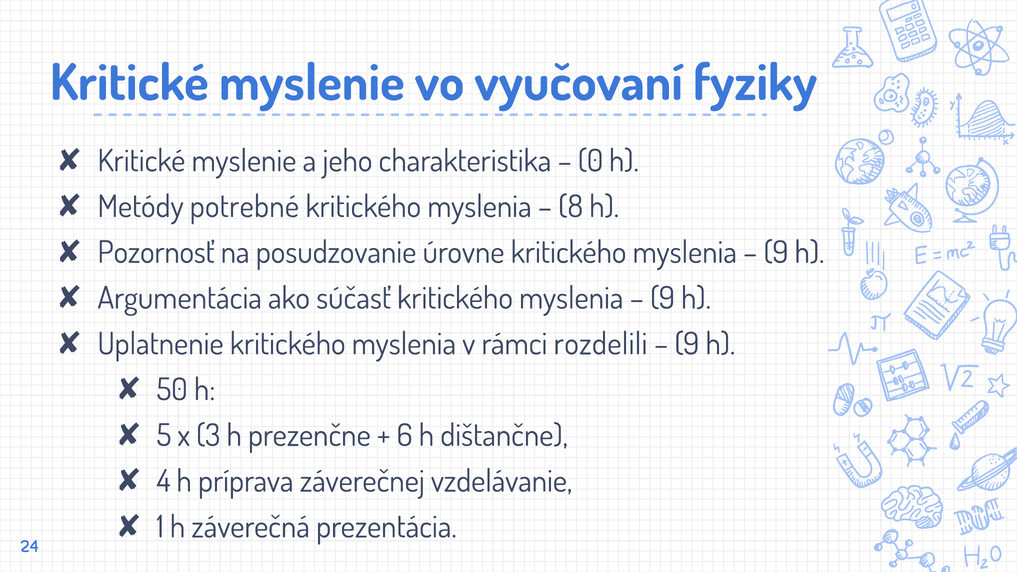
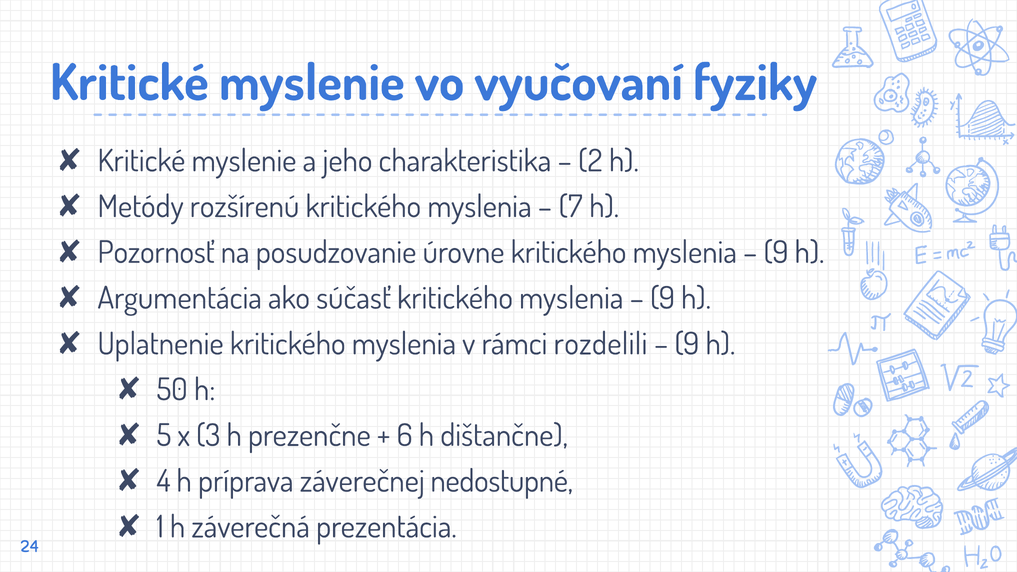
0: 0 -> 2
potrebné: potrebné -> rozšírenú
8: 8 -> 7
vzdelávanie: vzdelávanie -> nedostupné
